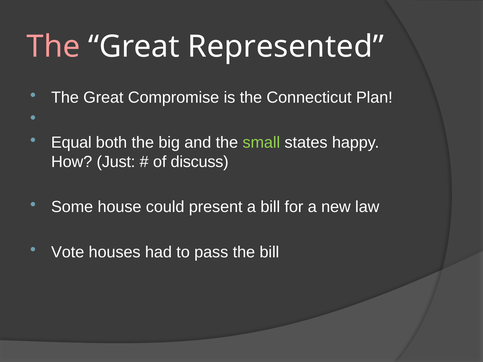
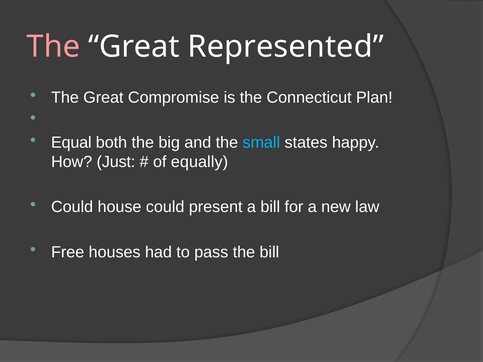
small colour: light green -> light blue
discuss: discuss -> equally
Some at (72, 207): Some -> Could
Vote: Vote -> Free
